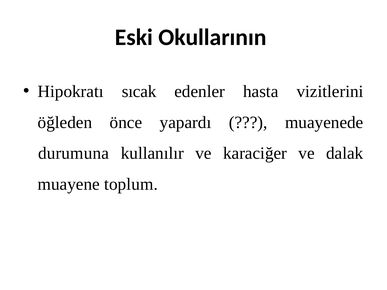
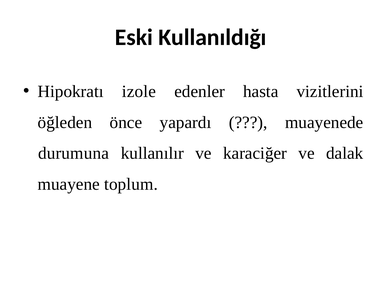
Okullarının: Okullarının -> Kullanıldığı
sıcak: sıcak -> izole
